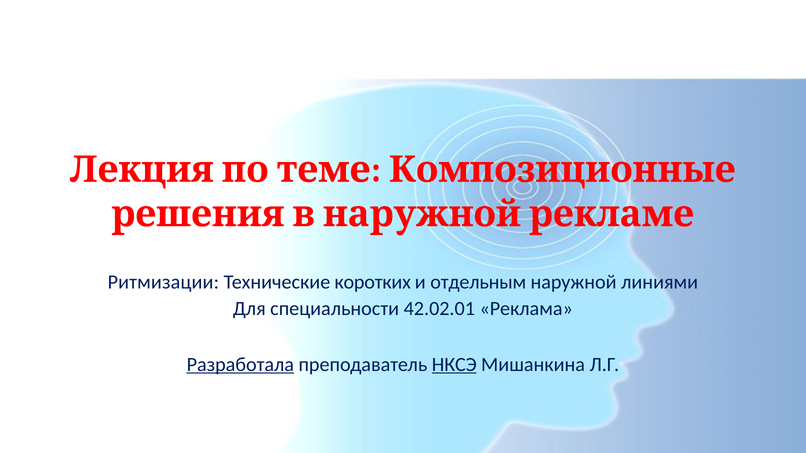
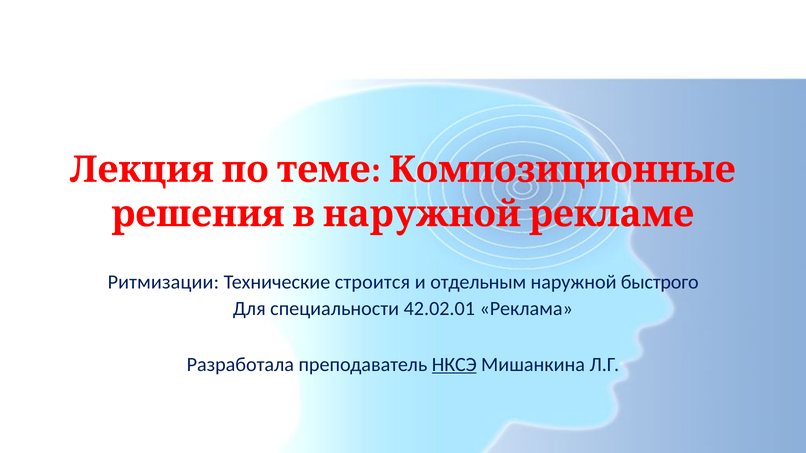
коротких: коротких -> строится
линиями: линиями -> быстрого
Разработала underline: present -> none
